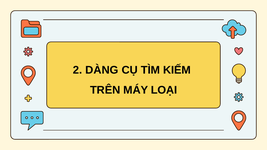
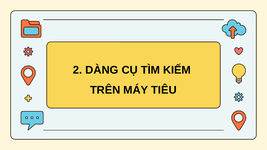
LOẠI: LOẠI -> TIÊU
